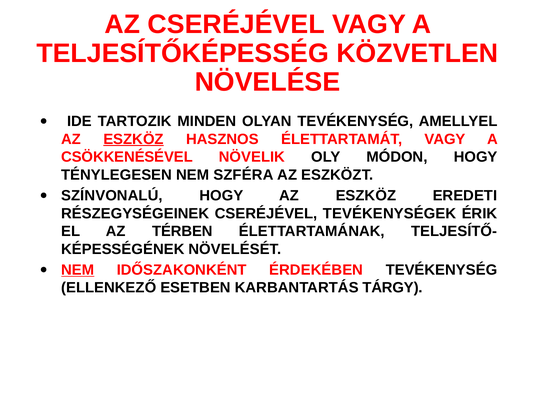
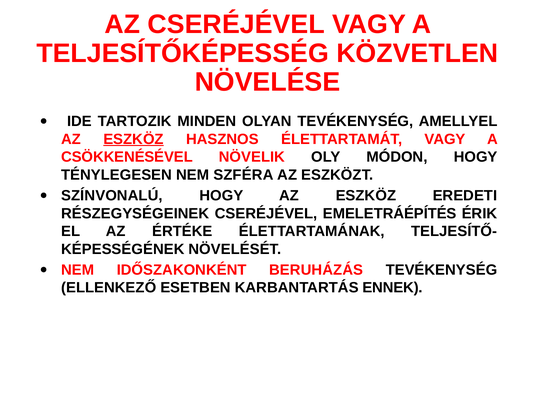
TEVÉKENYSÉGEK: TEVÉKENYSÉGEK -> EMELETRÁÉPÍTÉS
TÉRBEN: TÉRBEN -> ÉRTÉKE
NEM at (78, 270) underline: present -> none
ÉRDEKÉBEN: ÉRDEKÉBEN -> BERUHÁZÁS
TÁRGY: TÁRGY -> ENNEK
